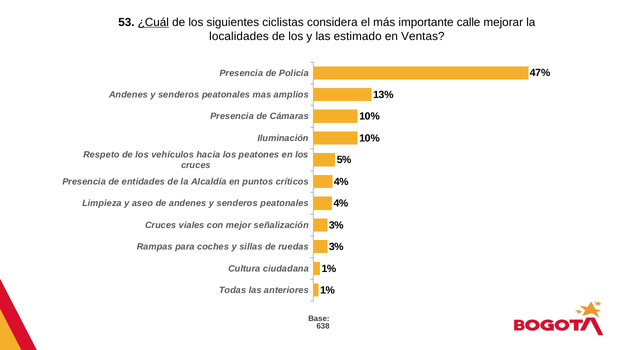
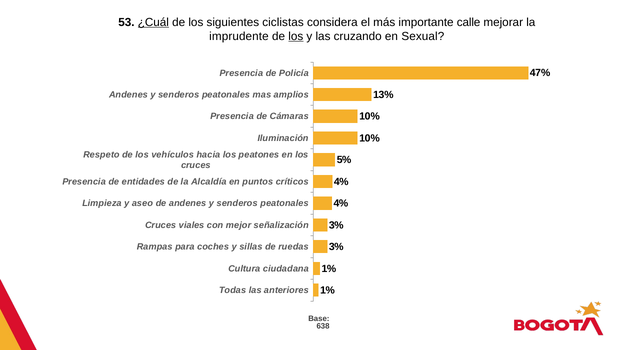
localidades: localidades -> imprudente
los at (296, 36) underline: none -> present
estimado: estimado -> cruzando
Ventas: Ventas -> Sexual
